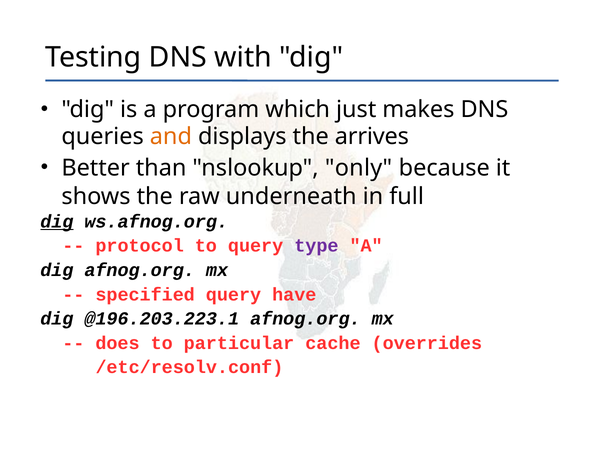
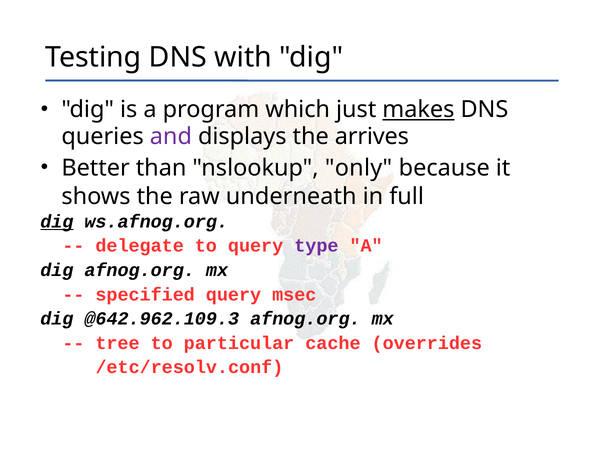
makes underline: none -> present
and colour: orange -> purple
protocol: protocol -> delegate
have: have -> msec
@196.203.223.1: @196.203.223.1 -> @642.962.109.3
does: does -> tree
